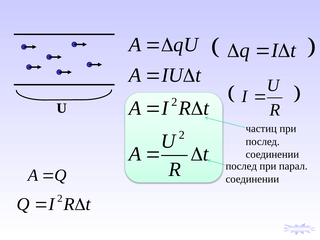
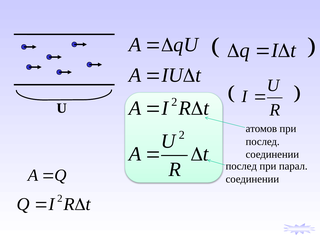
частиц: частиц -> атомов
